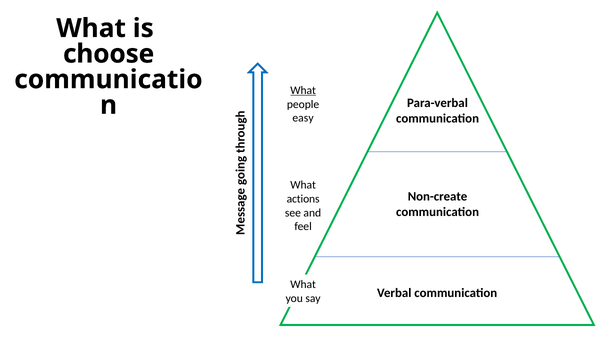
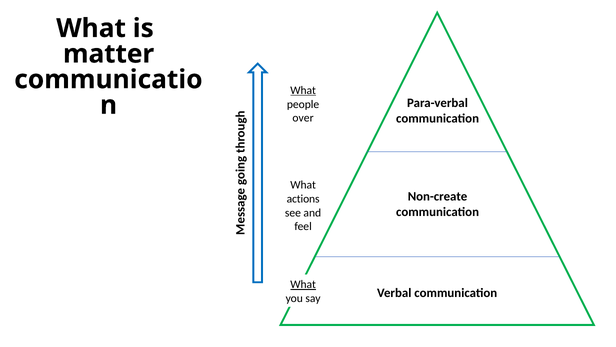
choose: choose -> matter
easy: easy -> over
What at (303, 284) underline: none -> present
